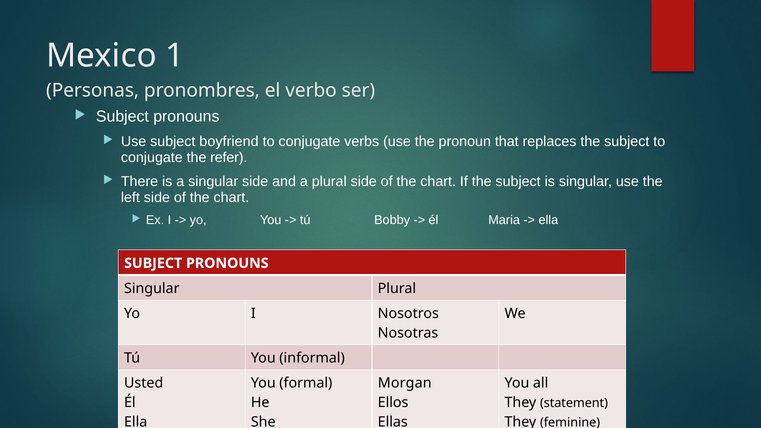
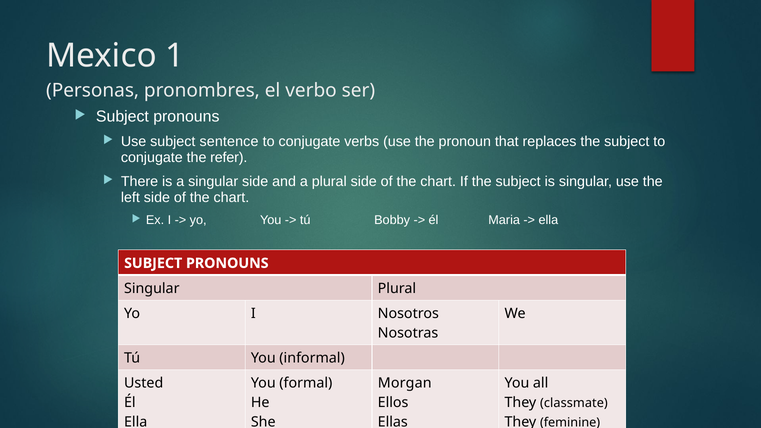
boyfriend: boyfriend -> sentence
statement: statement -> classmate
